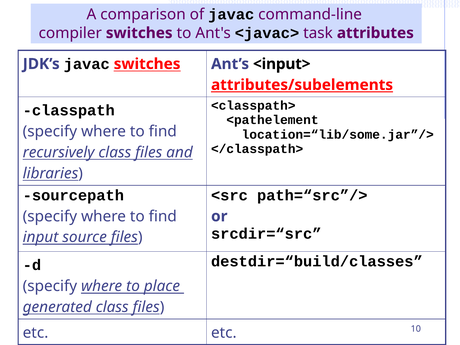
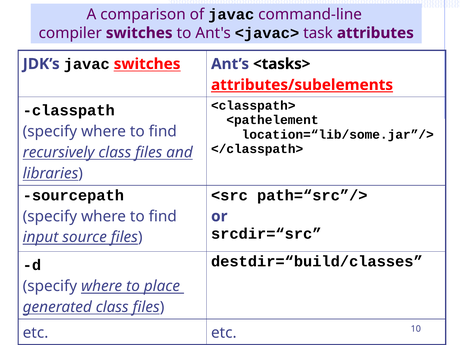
<input>: <input> -> <tasks>
